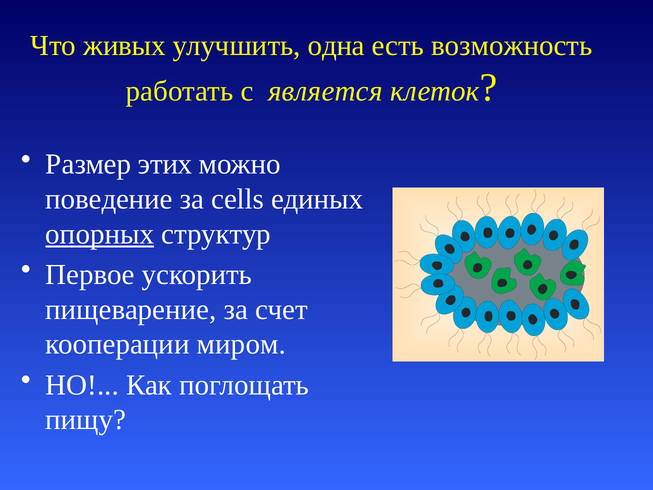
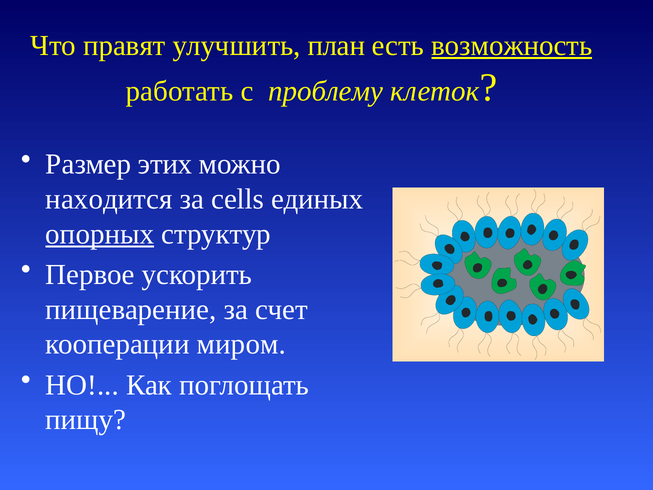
живых: живых -> правят
одна: одна -> план
возможность underline: none -> present
является: является -> проблему
поведение: поведение -> находится
